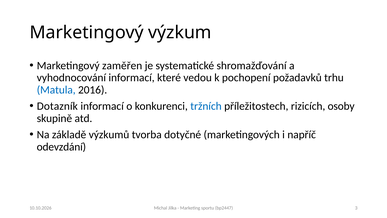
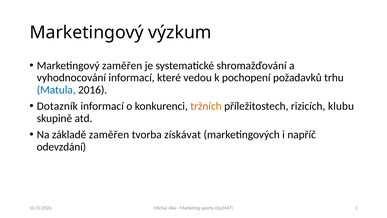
tržních colour: blue -> orange
osoby: osoby -> klubu
základě výzkumů: výzkumů -> zaměřen
dotyčné: dotyčné -> získávat
